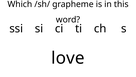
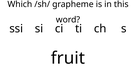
love: love -> fruit
